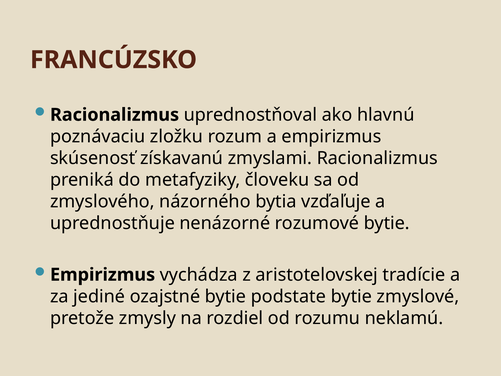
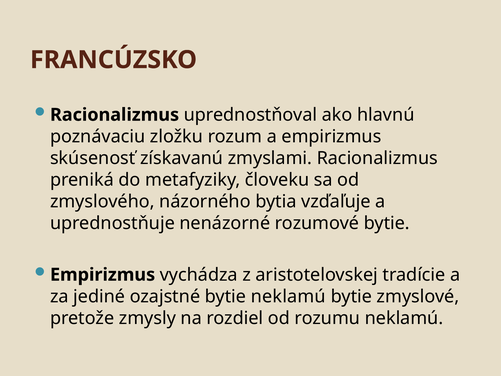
bytie podstate: podstate -> neklamú
